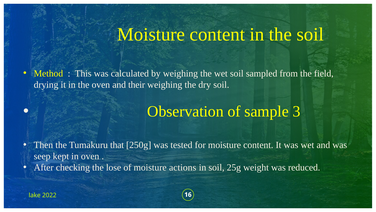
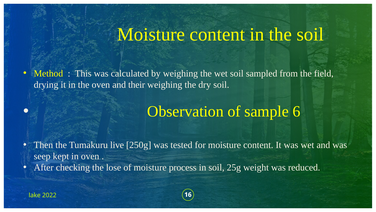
3: 3 -> 6
that: that -> live
actions: actions -> process
